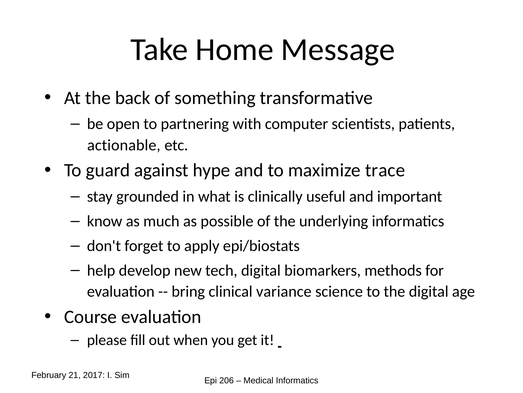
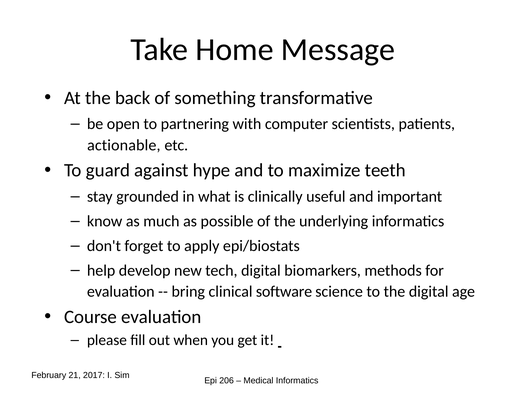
trace: trace -> teeth
variance: variance -> software
